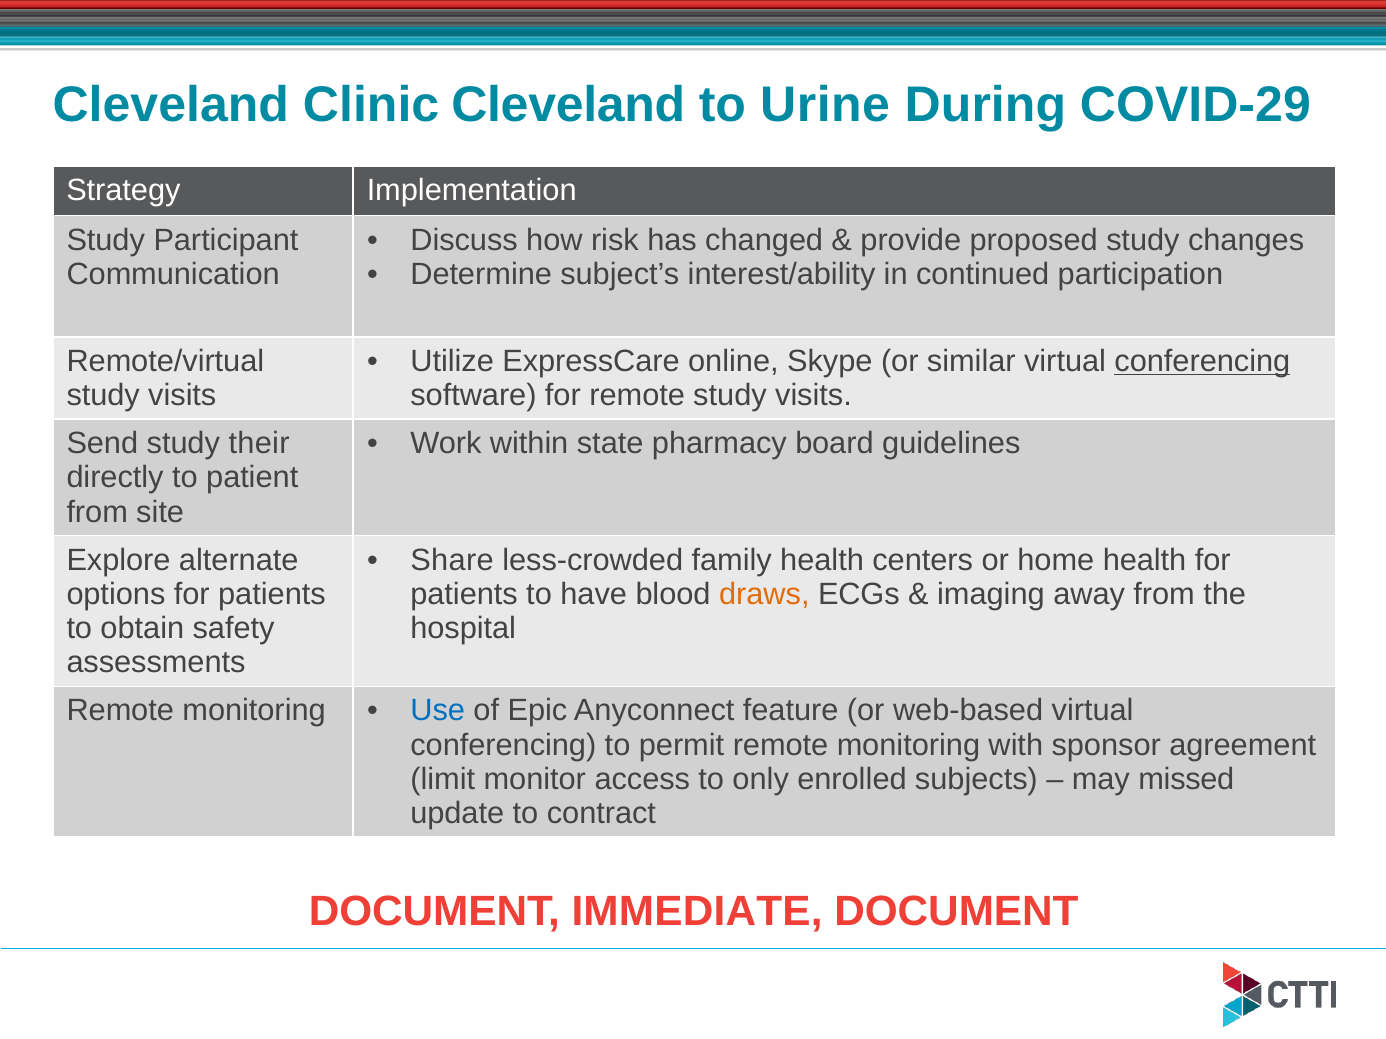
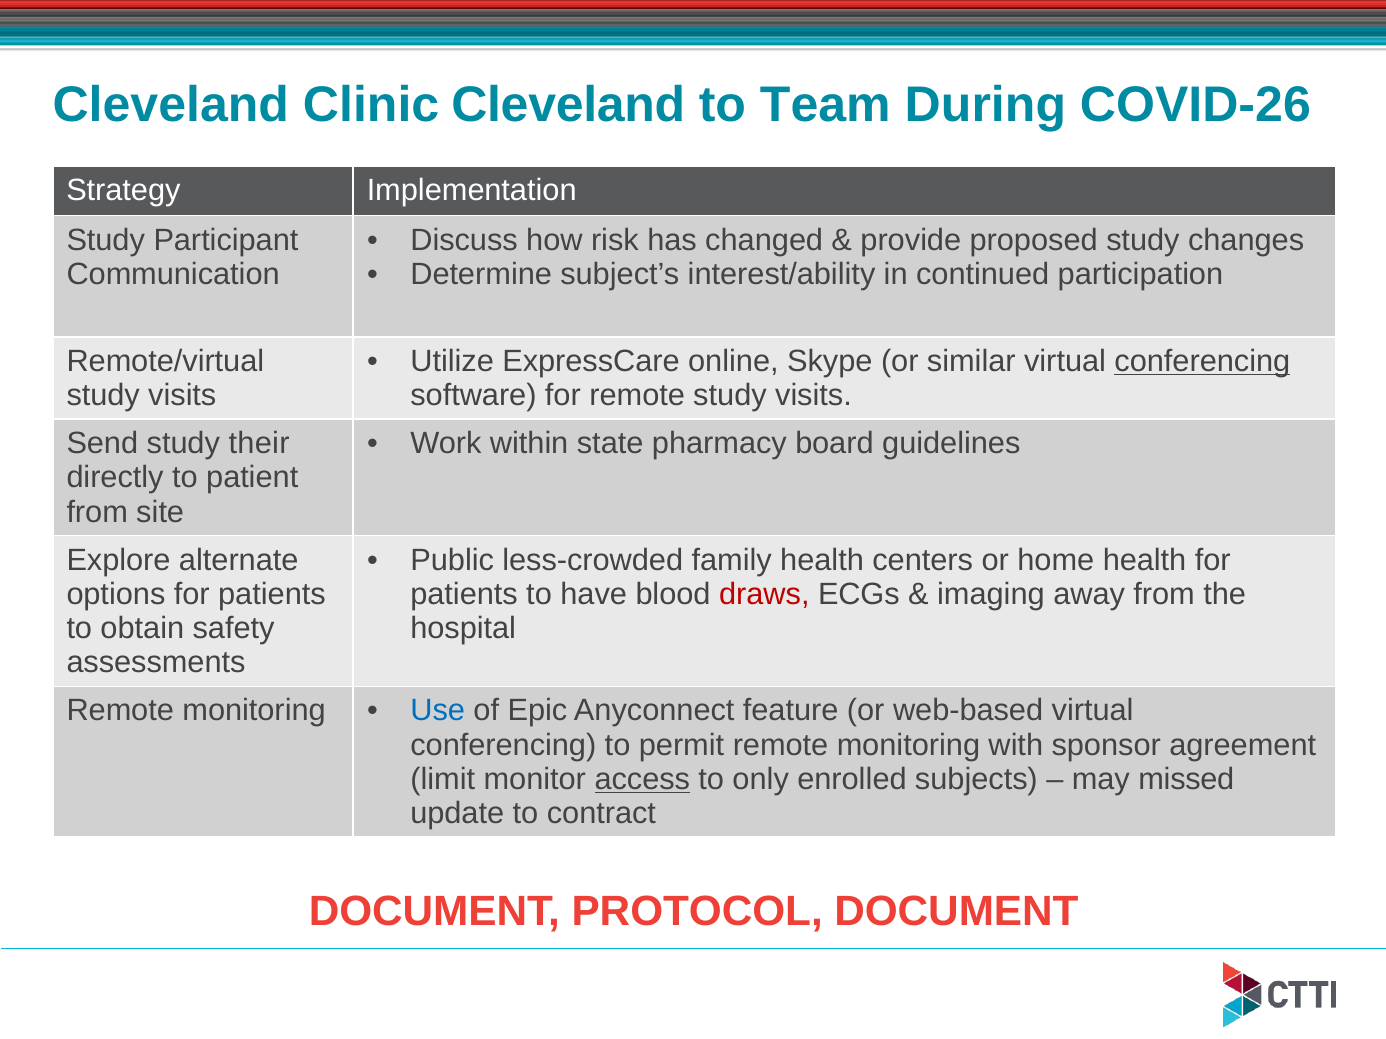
Urine: Urine -> Team
COVID-29: COVID-29 -> COVID-26
Share: Share -> Public
draws colour: orange -> red
access underline: none -> present
IMMEDIATE: IMMEDIATE -> PROTOCOL
